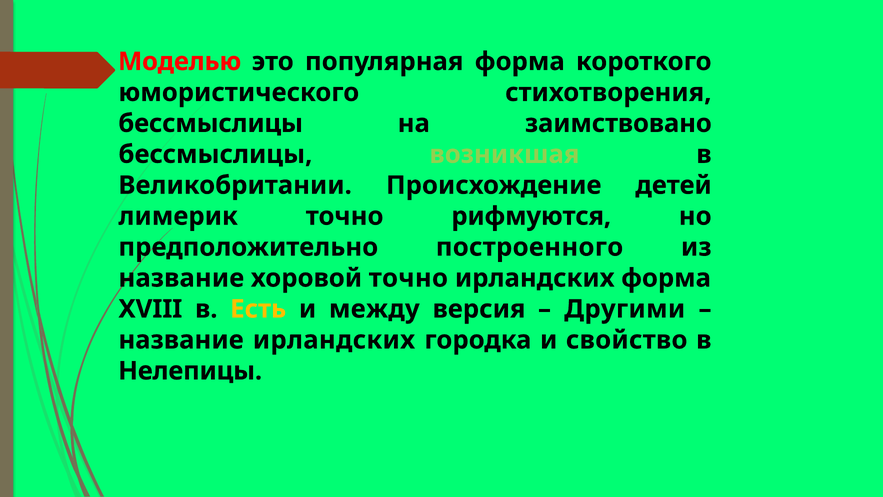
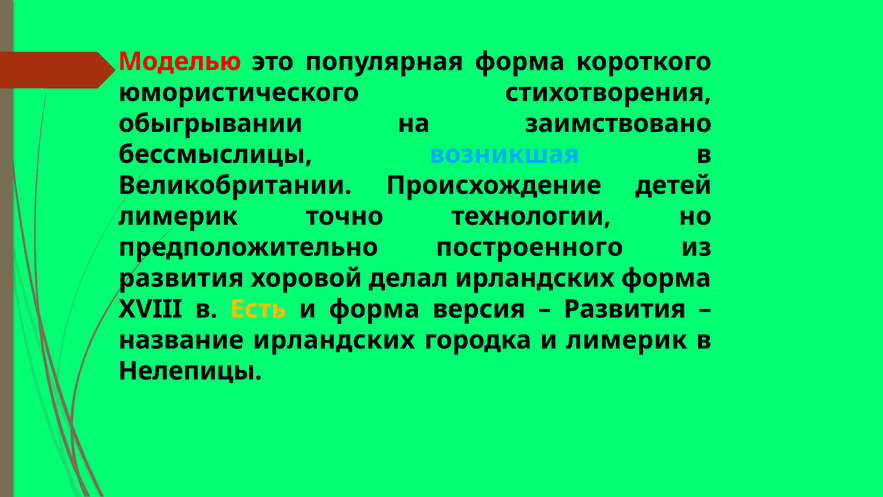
бессмыслицы at (211, 123): бессмыслицы -> обыгрывании
возникшая colour: light green -> light blue
рифмуются: рифмуются -> технологии
название at (181, 278): название -> развития
хоровой точно: точно -> делал
и между: между -> форма
Другими at (625, 309): Другими -> Развития
и свойство: свойство -> лимерик
